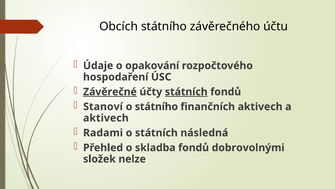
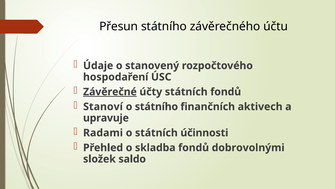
Obcích: Obcích -> Přesun
opakování: opakování -> stanovený
státních at (186, 92) underline: present -> none
aktivech at (106, 118): aktivech -> upravuje
následná: následná -> účinnosti
nelze: nelze -> saldo
